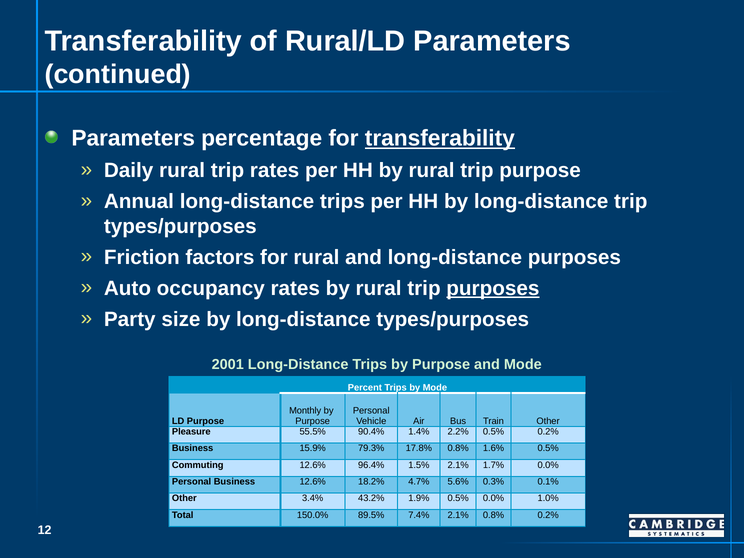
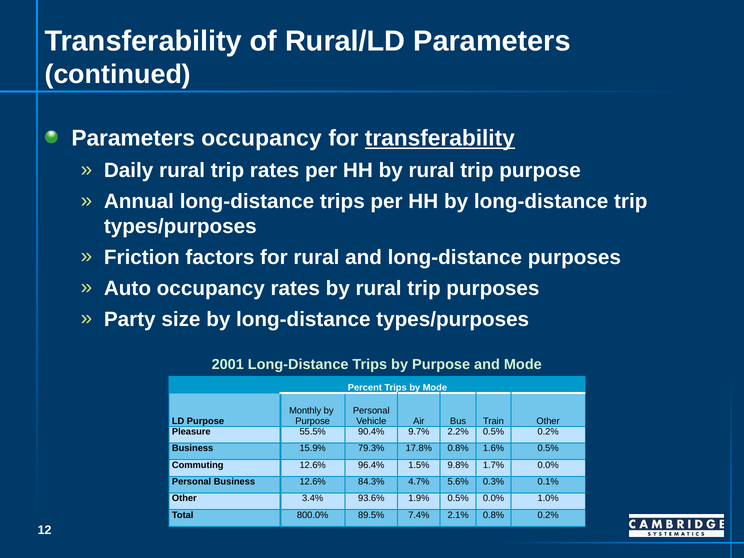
Parameters percentage: percentage -> occupancy
purposes at (493, 288) underline: present -> none
1.4%: 1.4% -> 9.7%
1.5% 2.1%: 2.1% -> 9.8%
18.2%: 18.2% -> 84.3%
43.2%: 43.2% -> 93.6%
150.0%: 150.0% -> 800.0%
